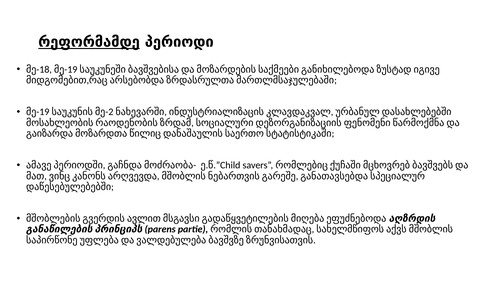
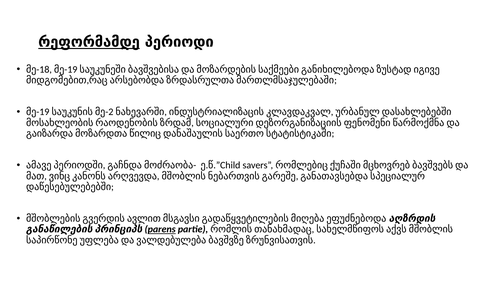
parens underline: none -> present
